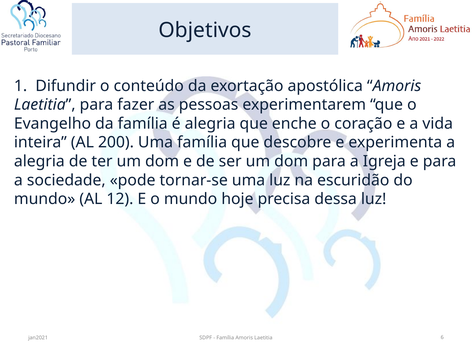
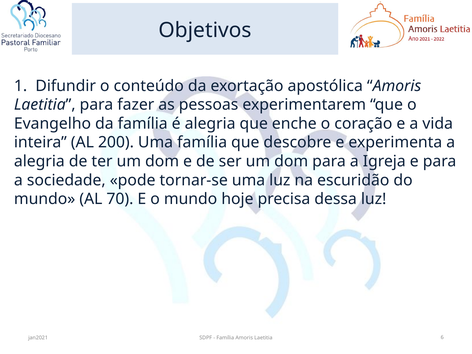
12: 12 -> 70
